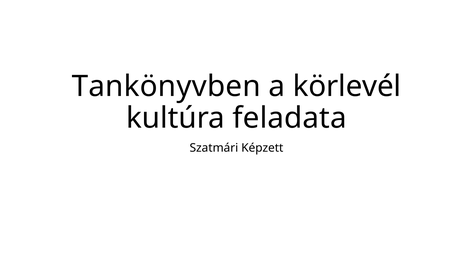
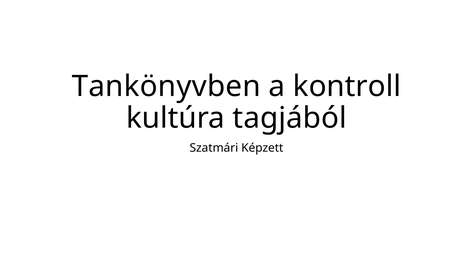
körlevél: körlevél -> kontroll
feladata: feladata -> tagjából
